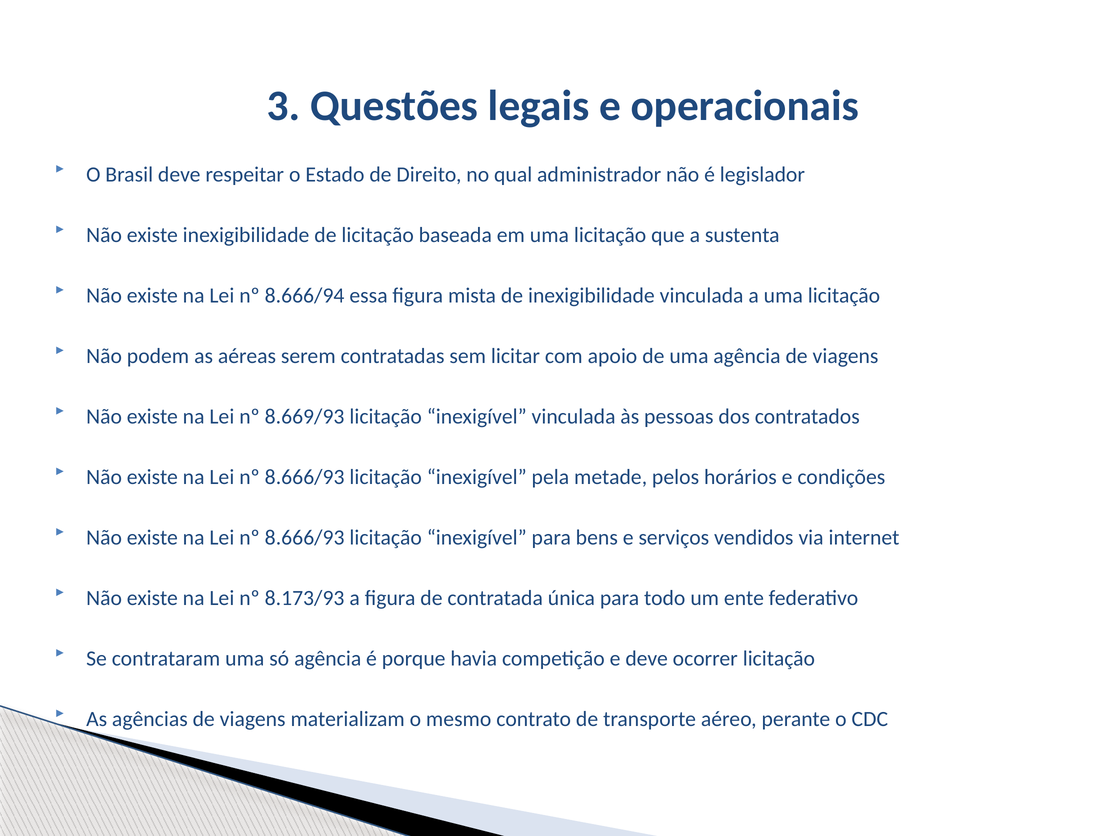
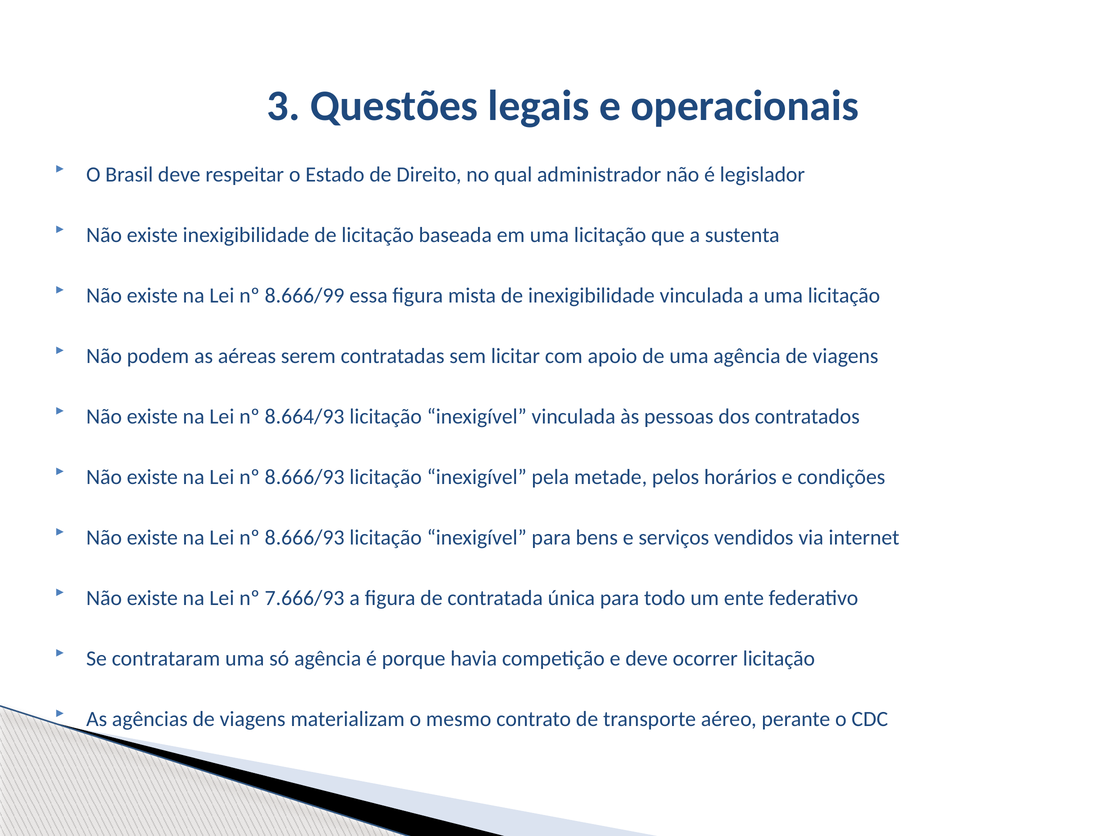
8.666/94: 8.666/94 -> 8.666/99
8.669/93: 8.669/93 -> 8.664/93
8.173/93: 8.173/93 -> 7.666/93
